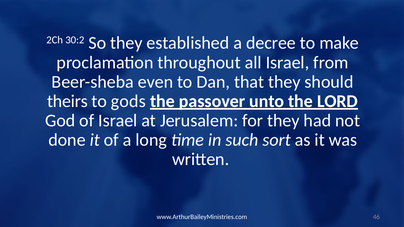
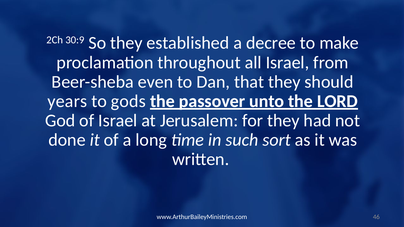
30:2: 30:2 -> 30:9
theirs: theirs -> years
